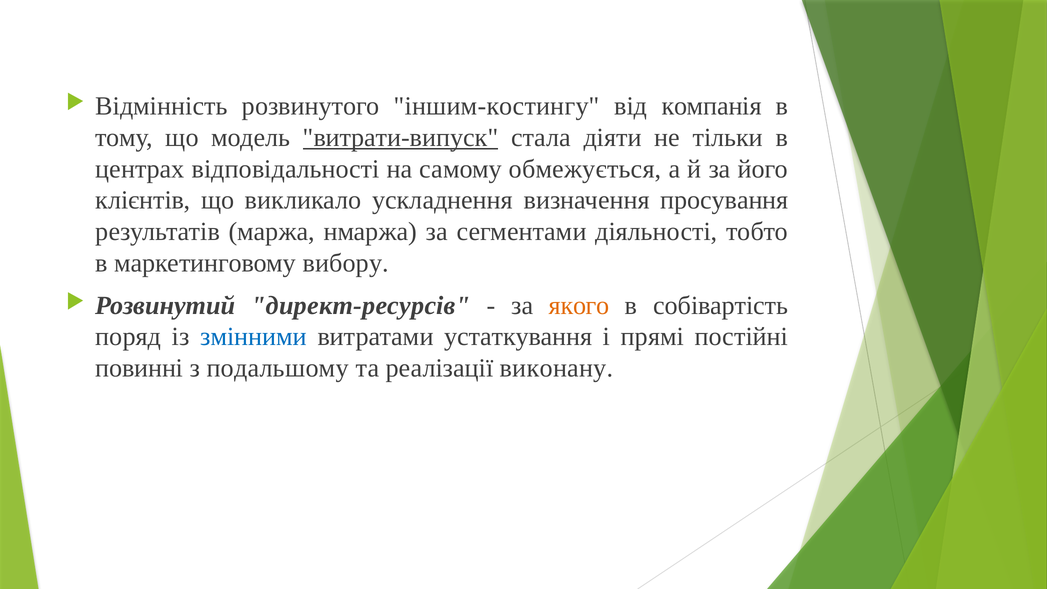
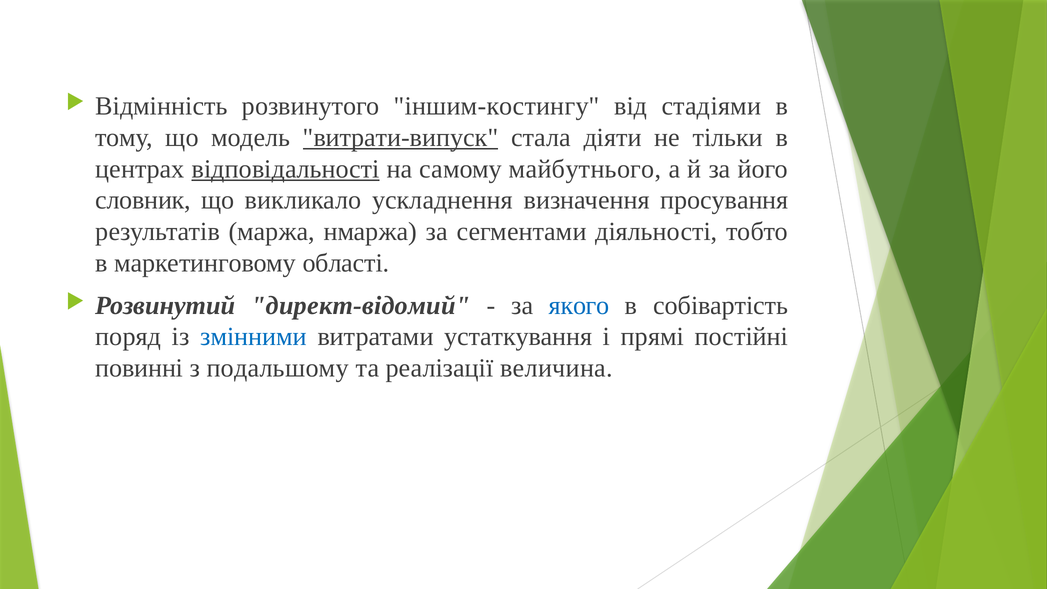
компанія: компанія -> стадіями
відповідальності underline: none -> present
обмежується: обмежується -> майбутнього
клієнтів: клієнтів -> словник
вибору: вибору -> області
директ-ресурсів: директ-ресурсів -> директ-відомий
якого colour: orange -> blue
виконану: виконану -> величина
